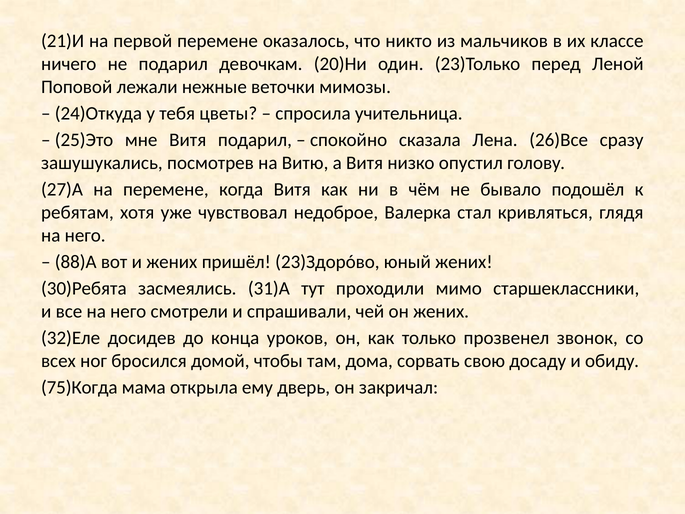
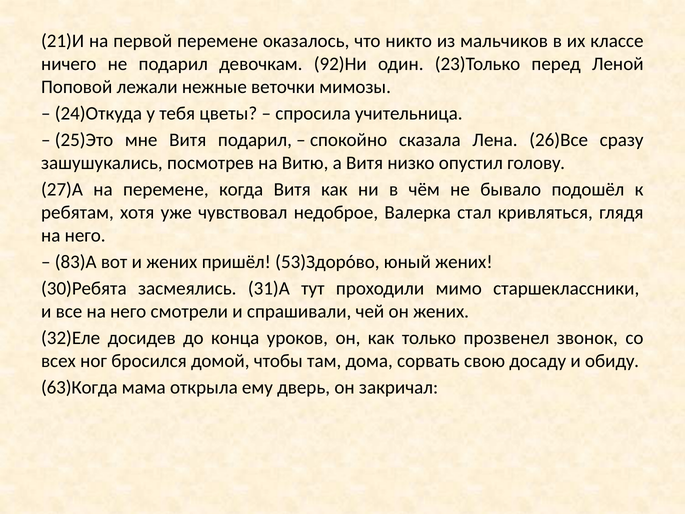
20)Ни: 20)Ни -> 92)Ни
88)А: 88)А -> 83)А
23)Здорóво: 23)Здорóво -> 53)Здорóво
75)Когда: 75)Когда -> 63)Когда
